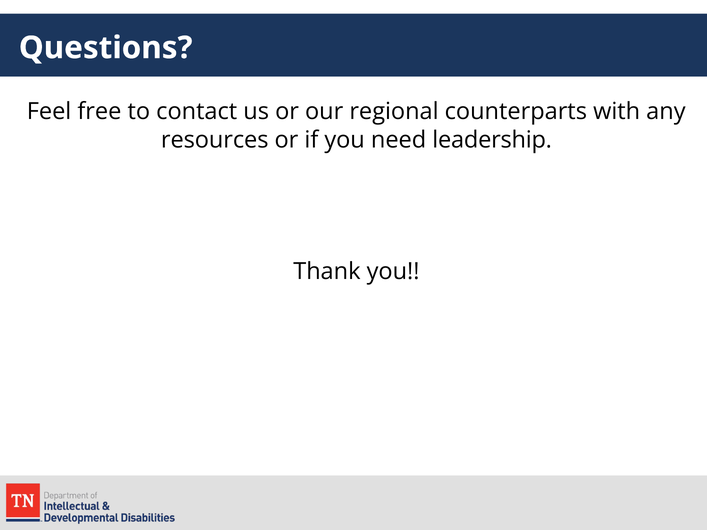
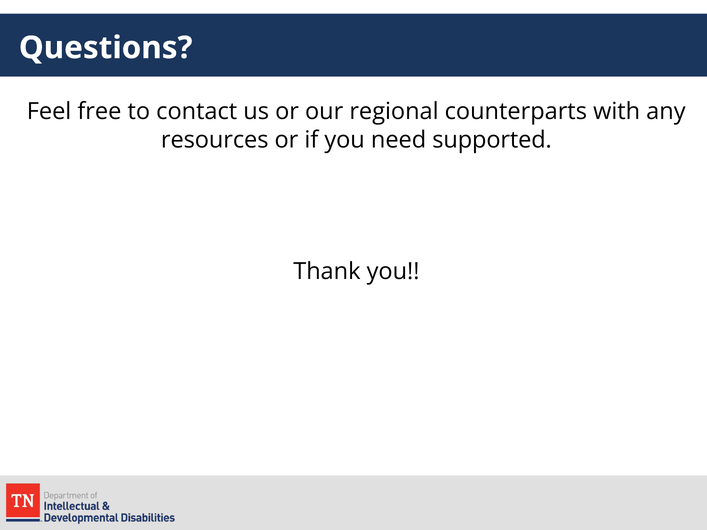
leadership: leadership -> supported
